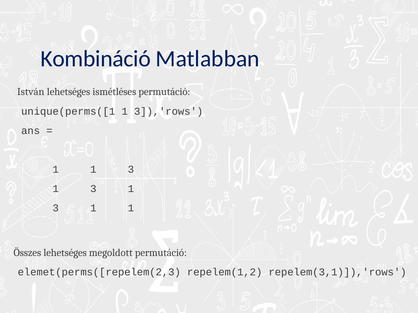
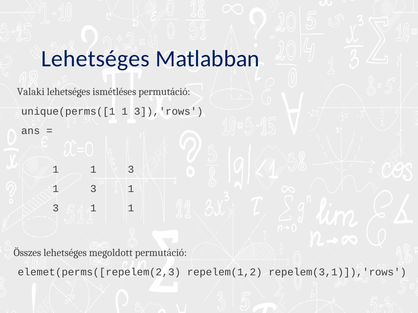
Kombináció at (96, 59): Kombináció -> Lehetséges
István: István -> Valaki
